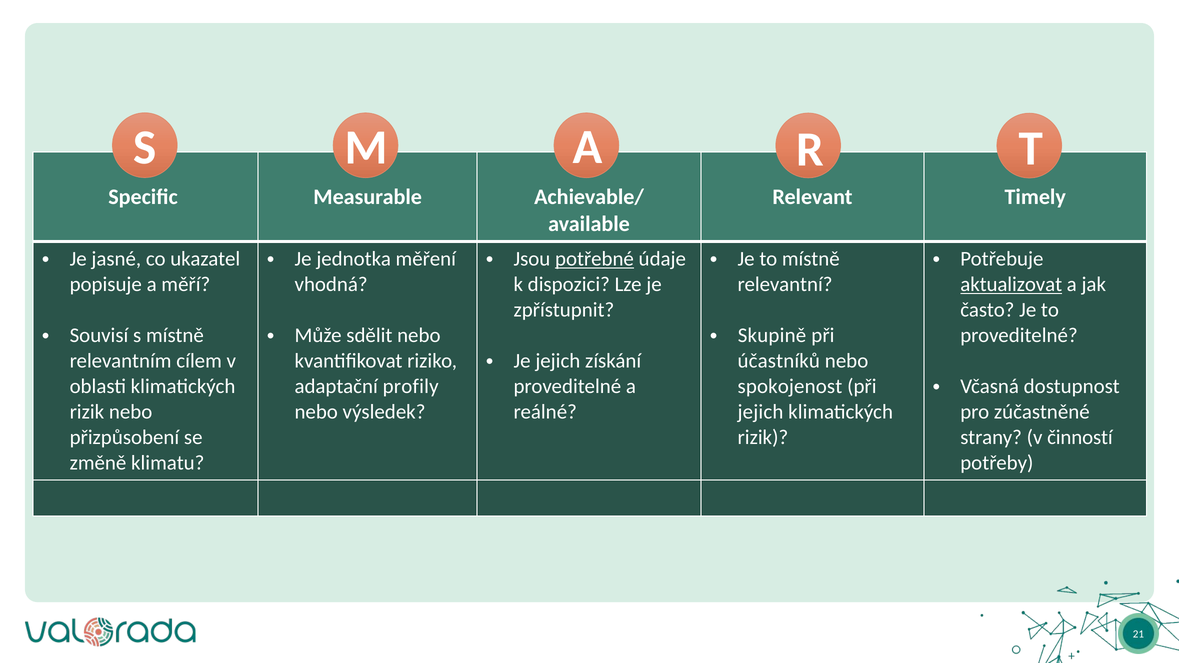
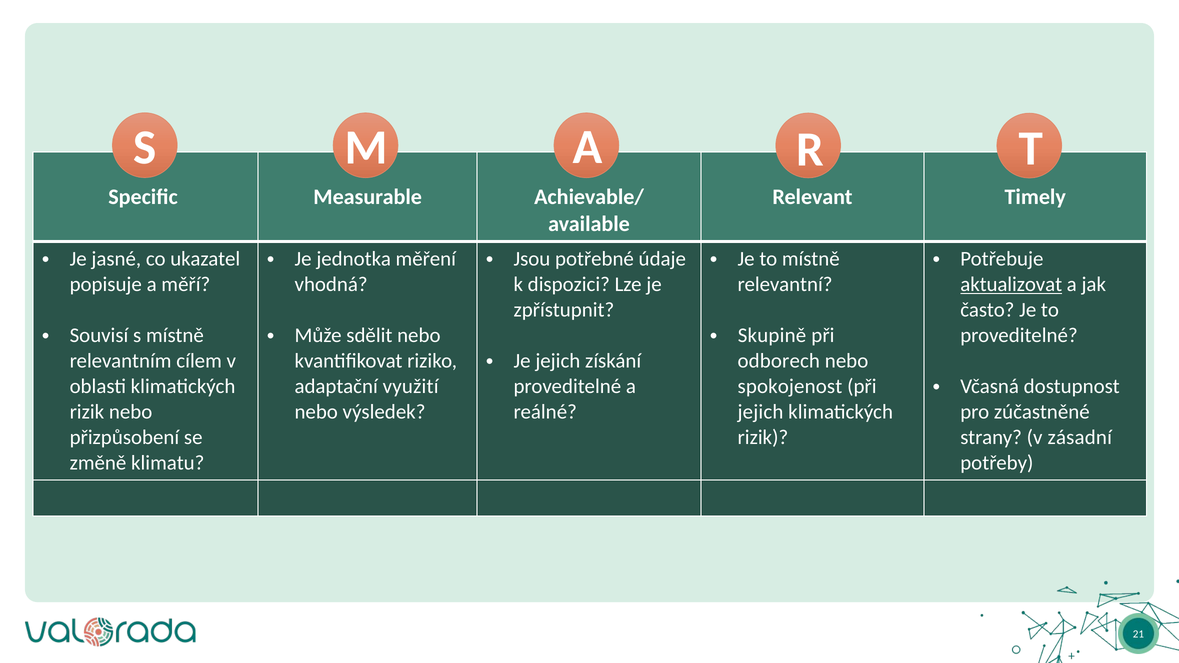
potřebné underline: present -> none
účastníků: účastníků -> odborech
profily: profily -> využití
činností: činností -> zásadní
